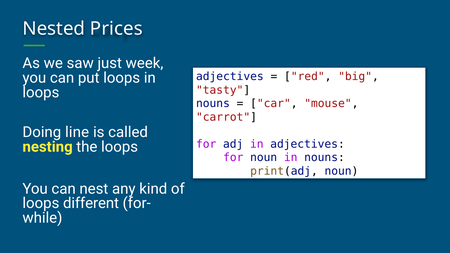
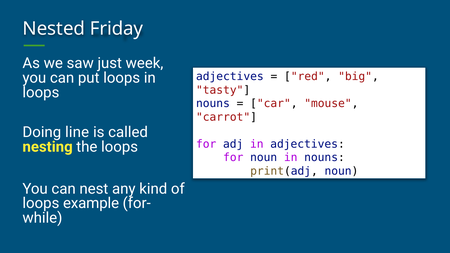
Prices: Prices -> Friday
different: different -> example
